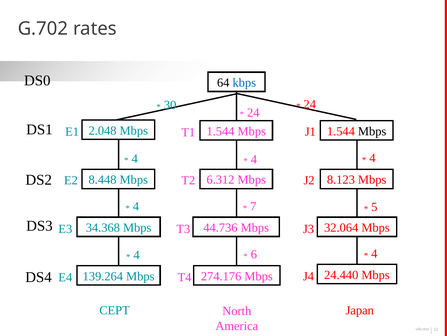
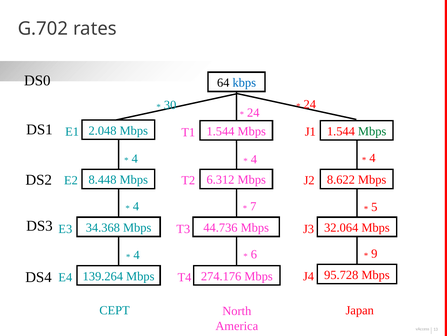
Mbps at (372, 131) colour: black -> green
8.123: 8.123 -> 8.622
4 at (374, 253): 4 -> 9
24.440: 24.440 -> 95.728
